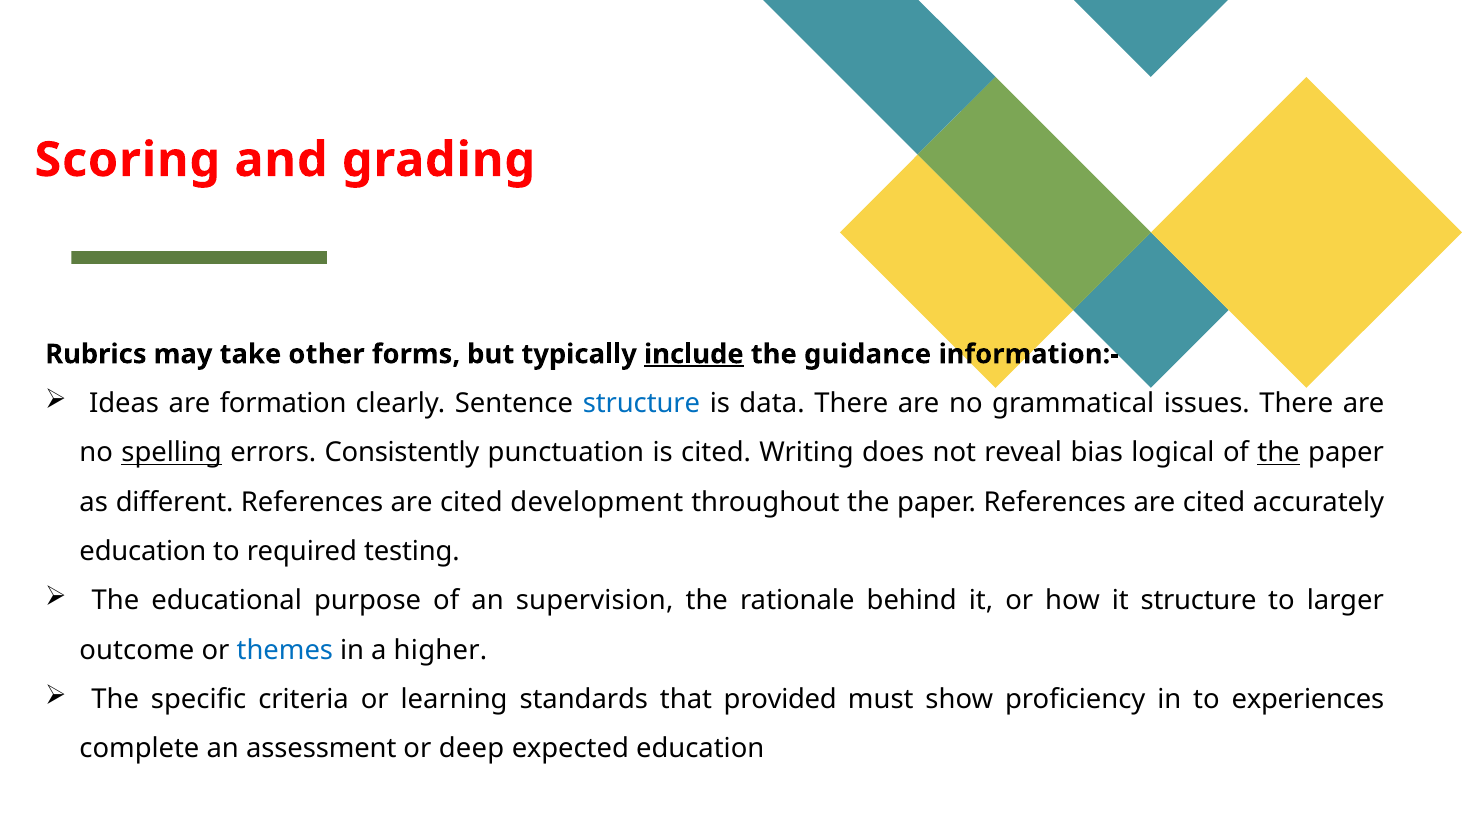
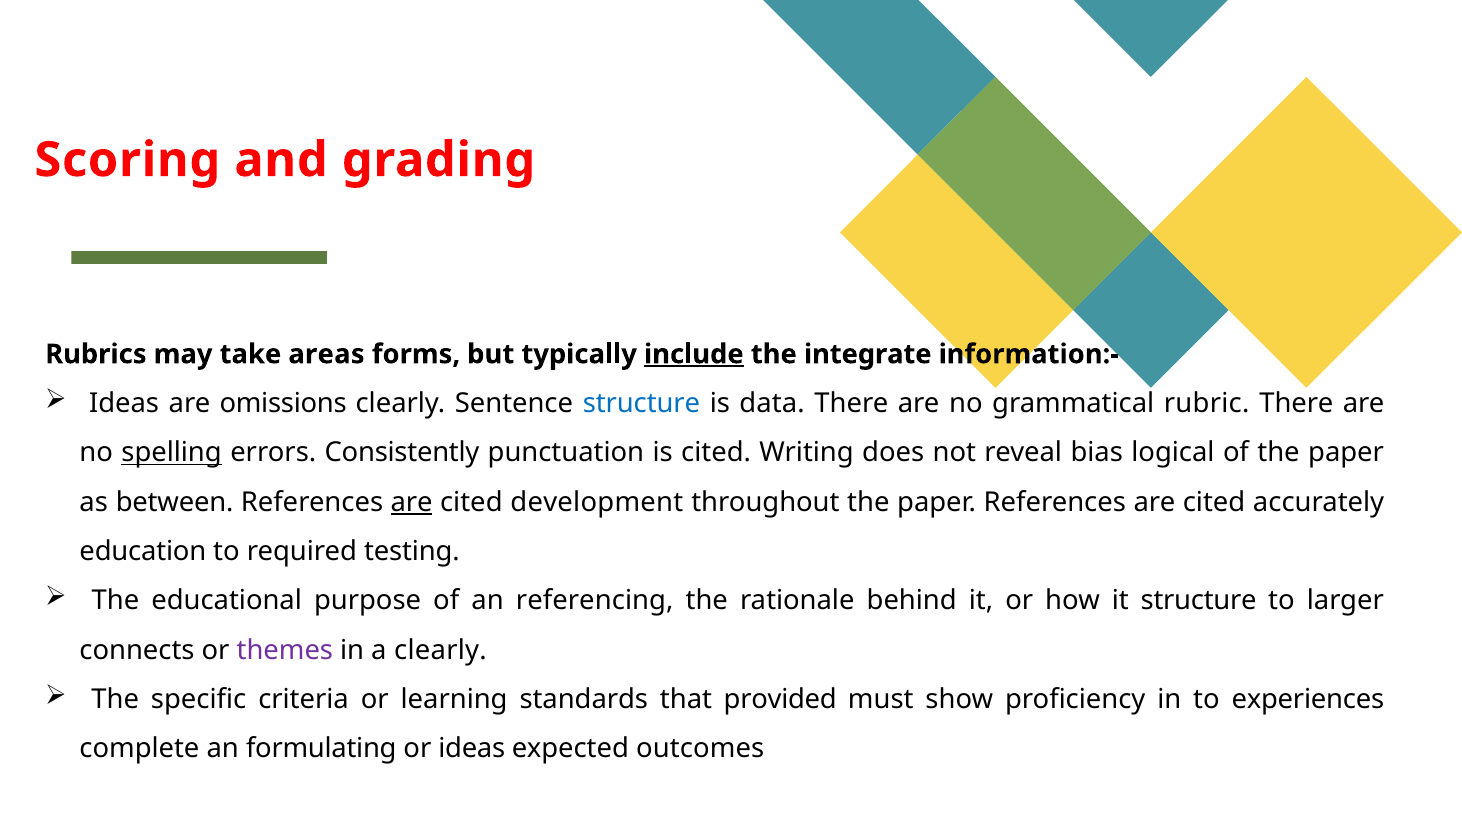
other: other -> areas
guidance: guidance -> integrate
formation: formation -> omissions
issues: issues -> rubric
the at (1279, 453) underline: present -> none
different: different -> between
are at (412, 502) underline: none -> present
supervision: supervision -> referencing
outcome: outcome -> connects
themes colour: blue -> purple
a higher: higher -> clearly
assessment: assessment -> formulating
or deep: deep -> ideas
expected education: education -> outcomes
